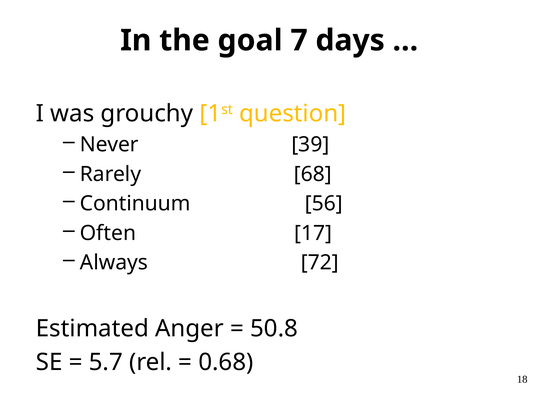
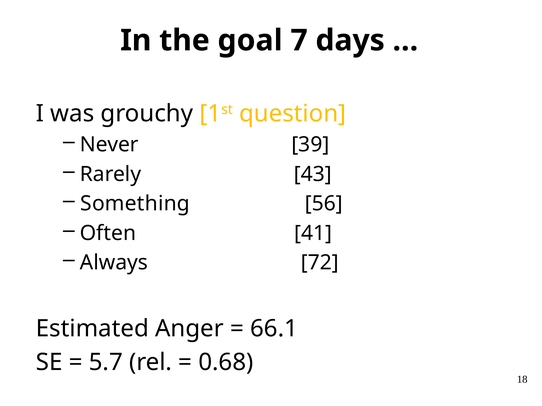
68: 68 -> 43
Continuum: Continuum -> Something
17: 17 -> 41
50.8: 50.8 -> 66.1
